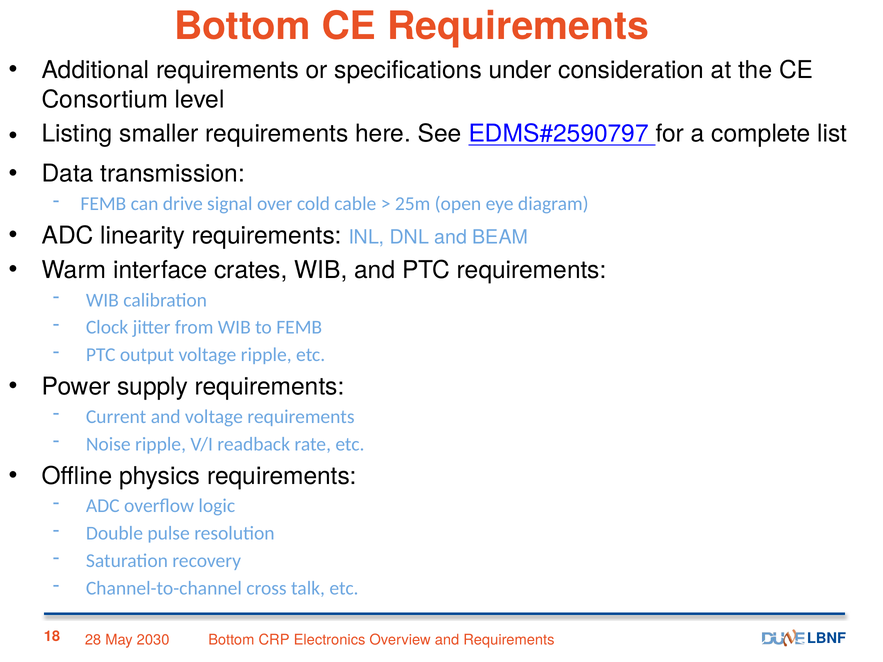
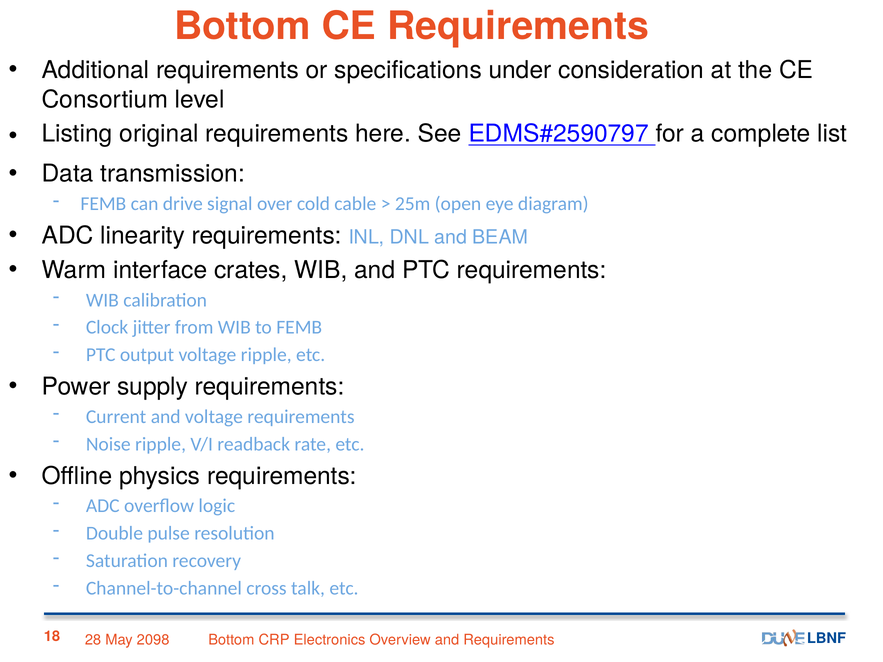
smaller: smaller -> original
2030: 2030 -> 2098
